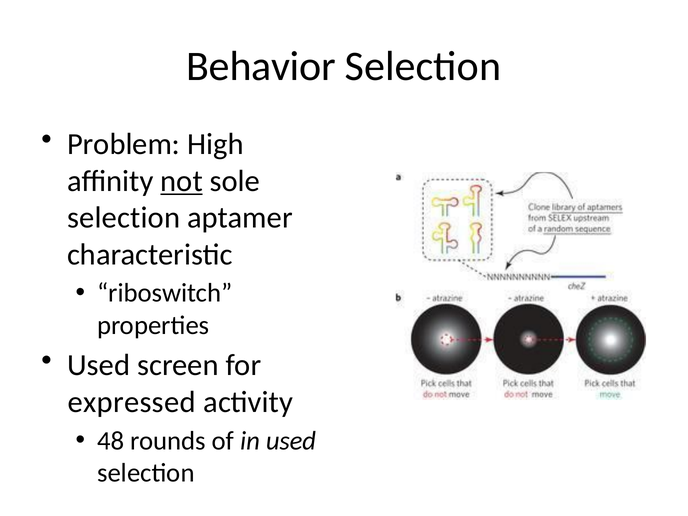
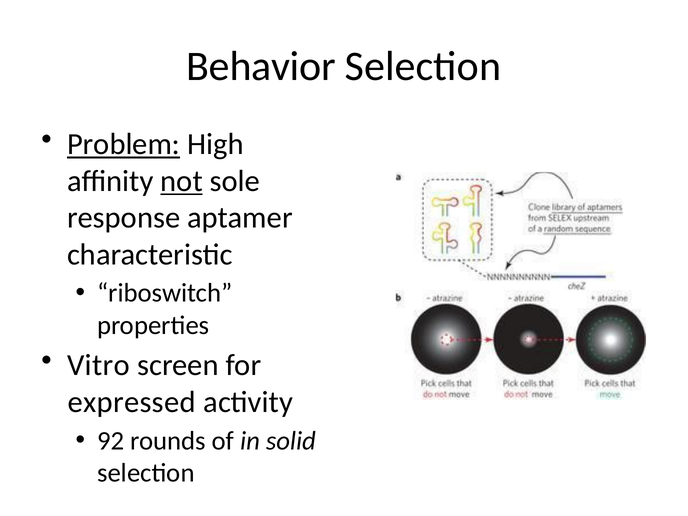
Problem underline: none -> present
selection at (124, 218): selection -> response
Used at (99, 365): Used -> Vitro
48: 48 -> 92
in used: used -> solid
